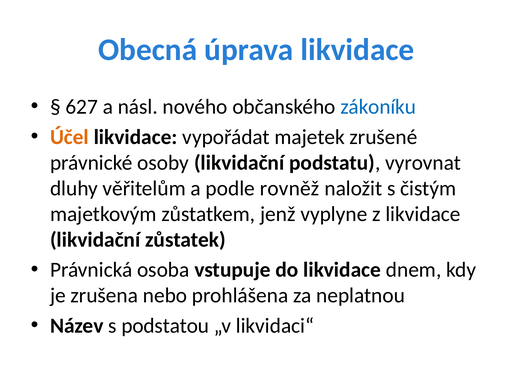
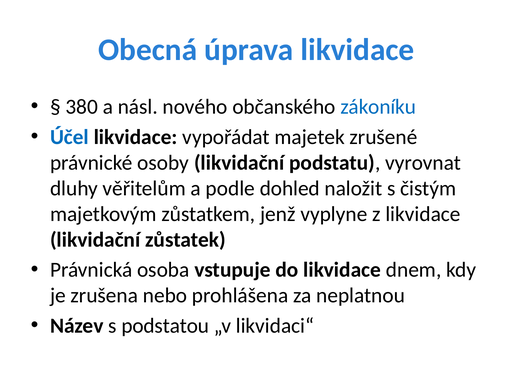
627: 627 -> 380
Účel colour: orange -> blue
rovněž: rovněž -> dohled
